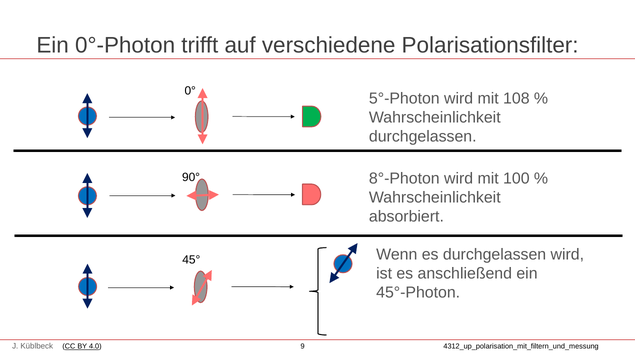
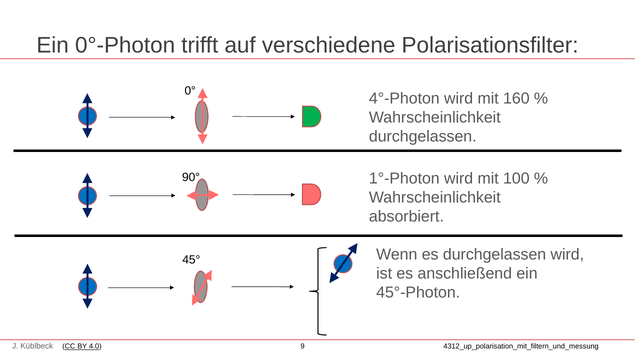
5°-Photon: 5°-Photon -> 4°-Photon
108: 108 -> 160
8°-Photon: 8°-Photon -> 1°-Photon
